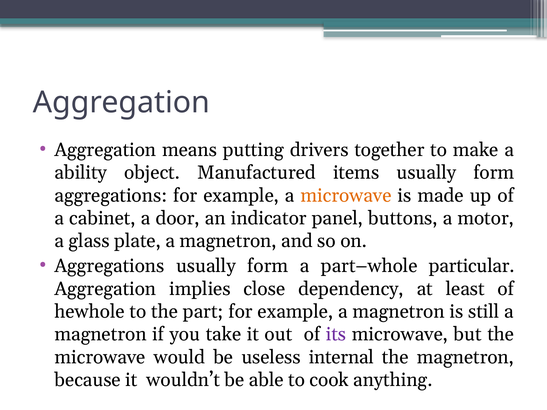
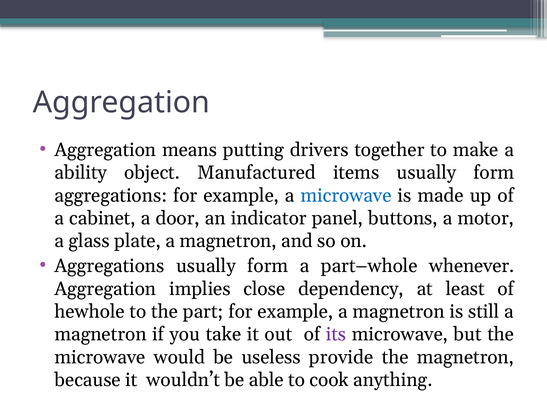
microwave at (346, 196) colour: orange -> blue
particular: particular -> whenever
internal: internal -> provide
